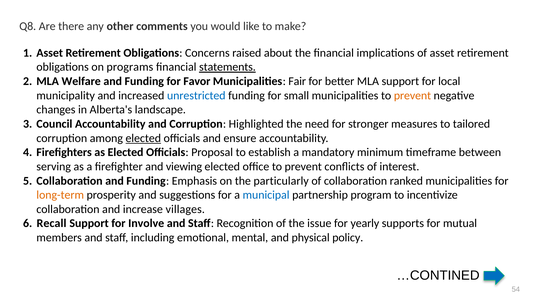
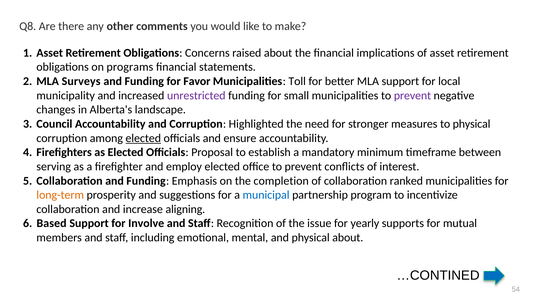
statements underline: present -> none
Welfare: Welfare -> Surveys
Fair: Fair -> Toll
unrestricted colour: blue -> purple
prevent at (412, 96) colour: orange -> purple
to tailored: tailored -> physical
viewing: viewing -> employ
particularly: particularly -> completion
villages: villages -> aligning
Recall: Recall -> Based
physical policy: policy -> about
